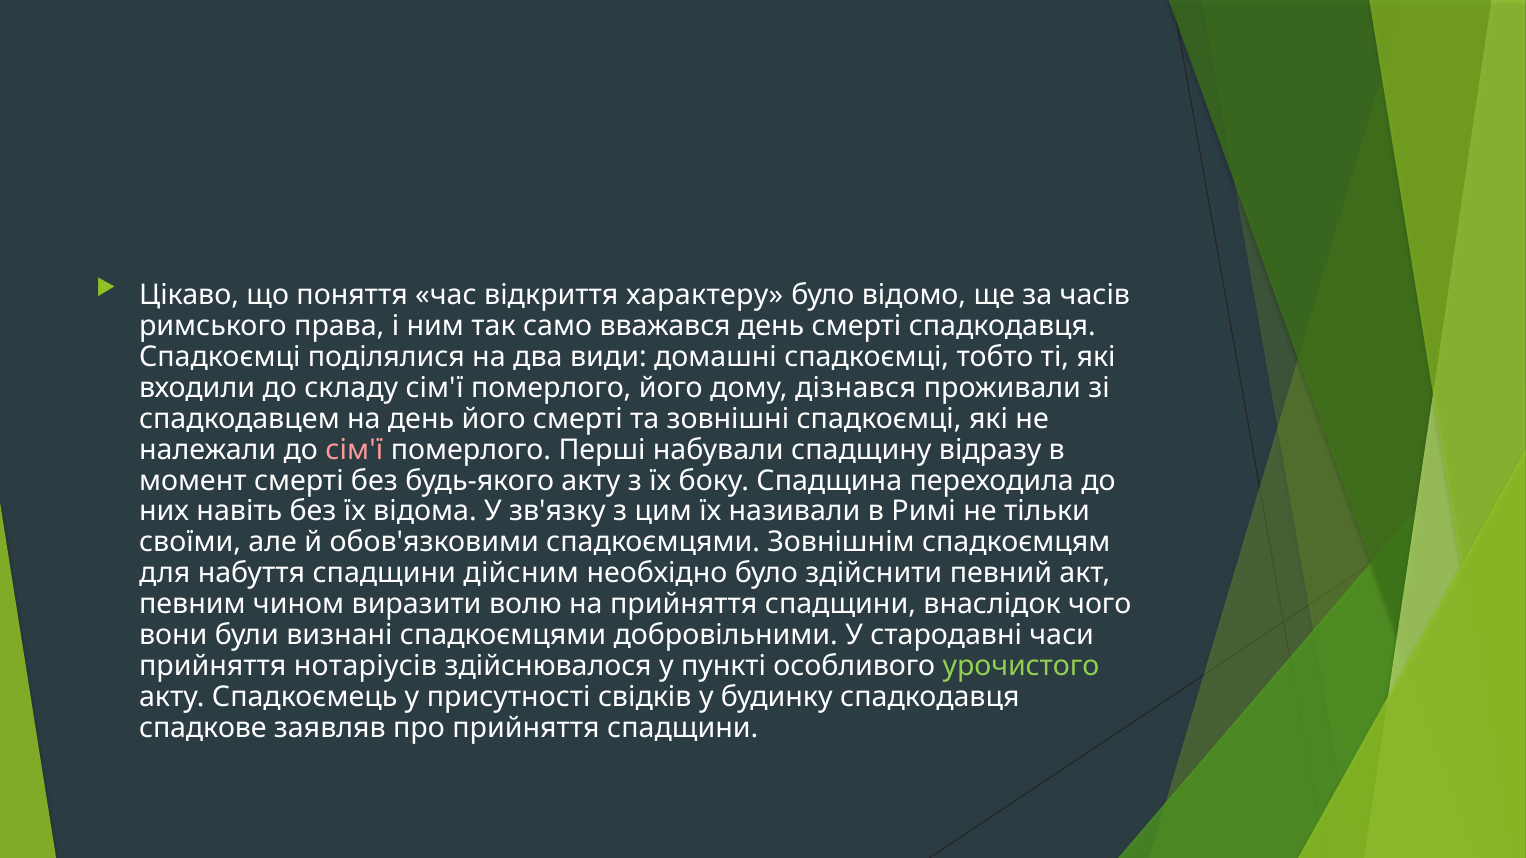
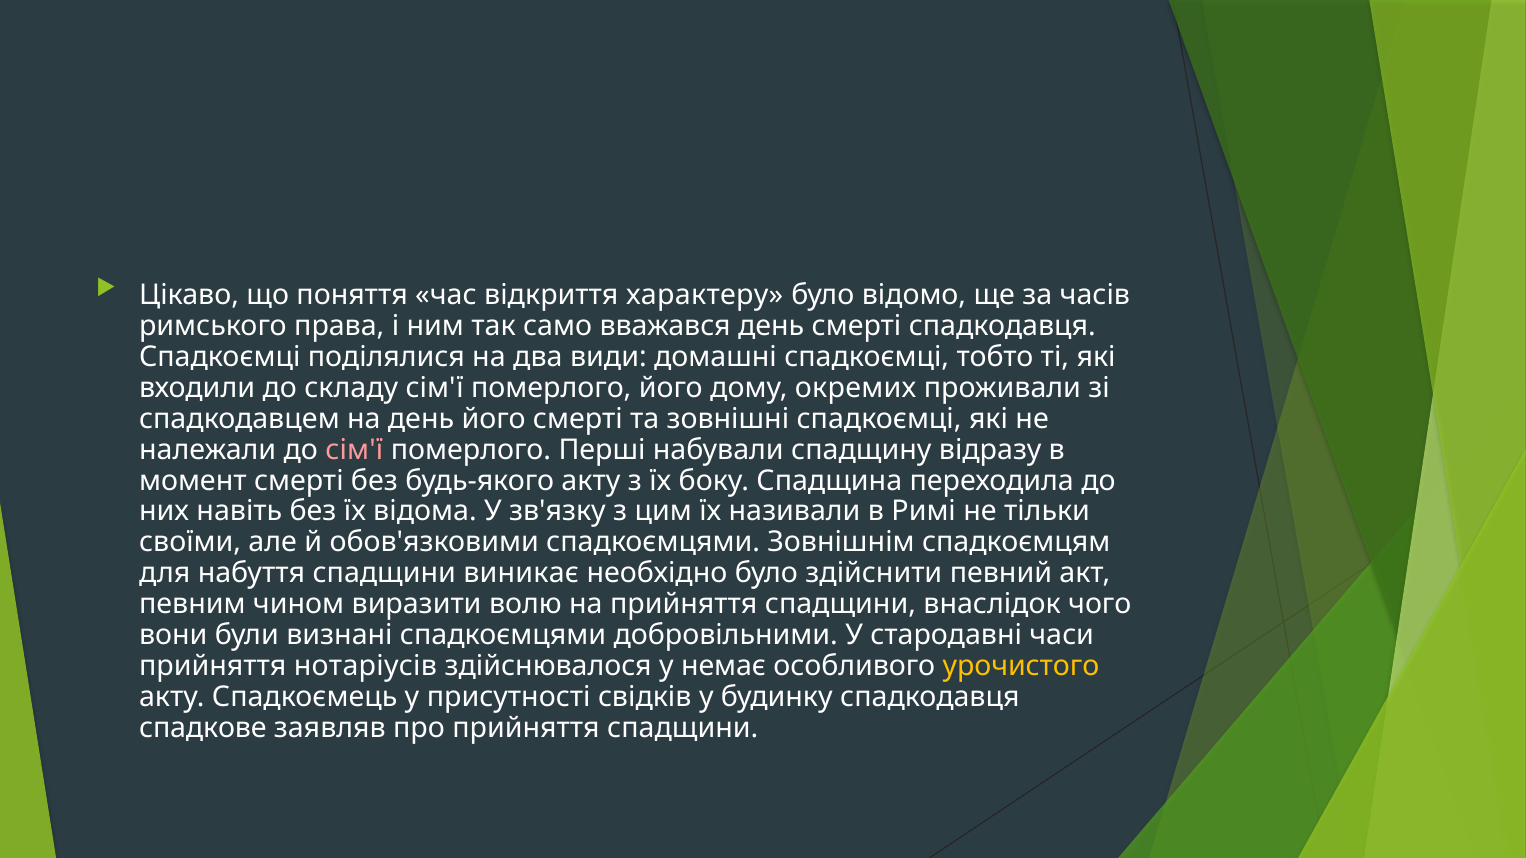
дізнався: дізнався -> окремих
дійсним: дійсним -> виникає
пункті: пункті -> немає
урочистого colour: light green -> yellow
